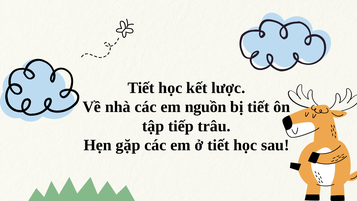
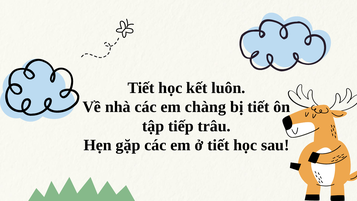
lược: lược -> luôn
nguồn: nguồn -> chàng
